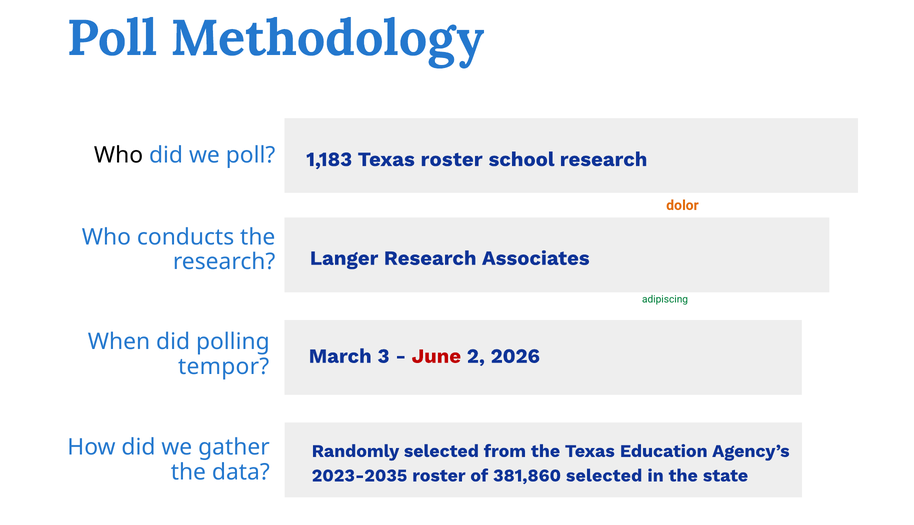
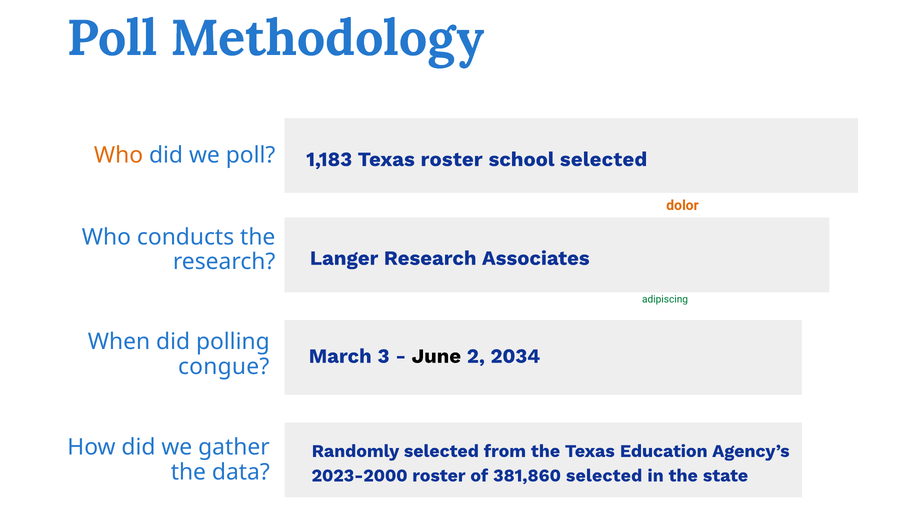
Who at (119, 155) colour: black -> orange
school research: research -> selected
June colour: red -> black
2026: 2026 -> 2034
tempor at (224, 367): tempor -> congue
2023-2035: 2023-2035 -> 2023-2000
